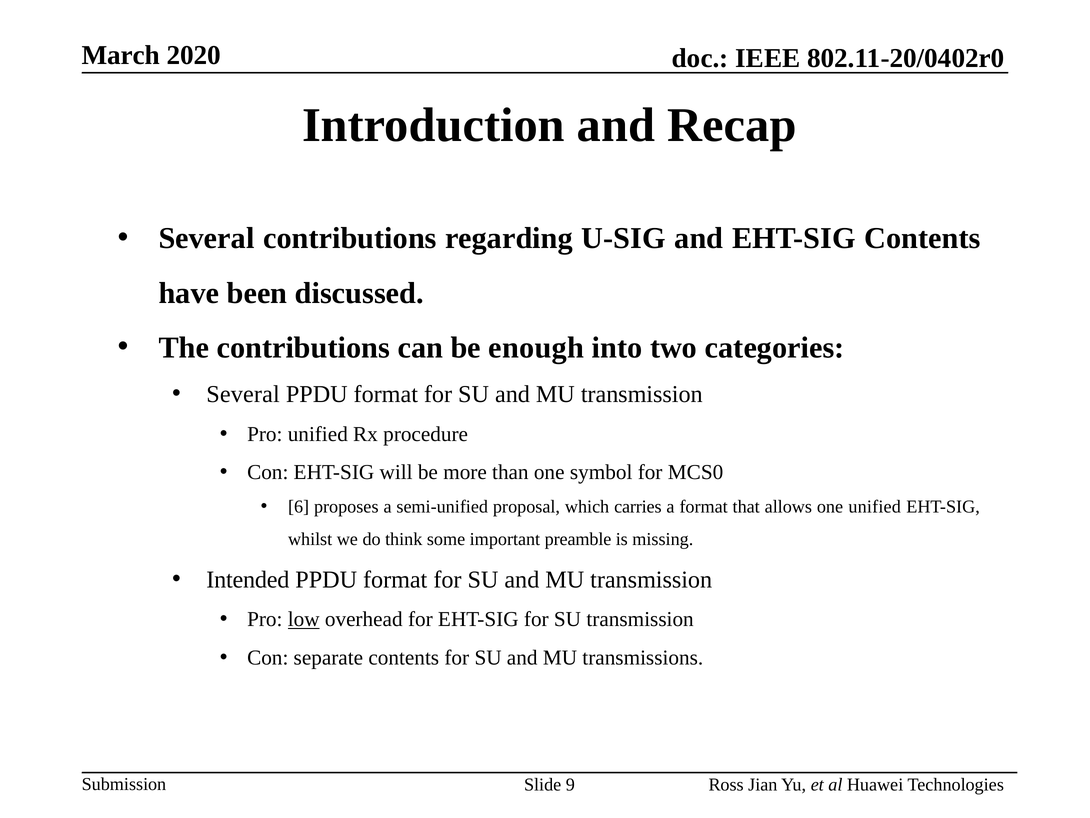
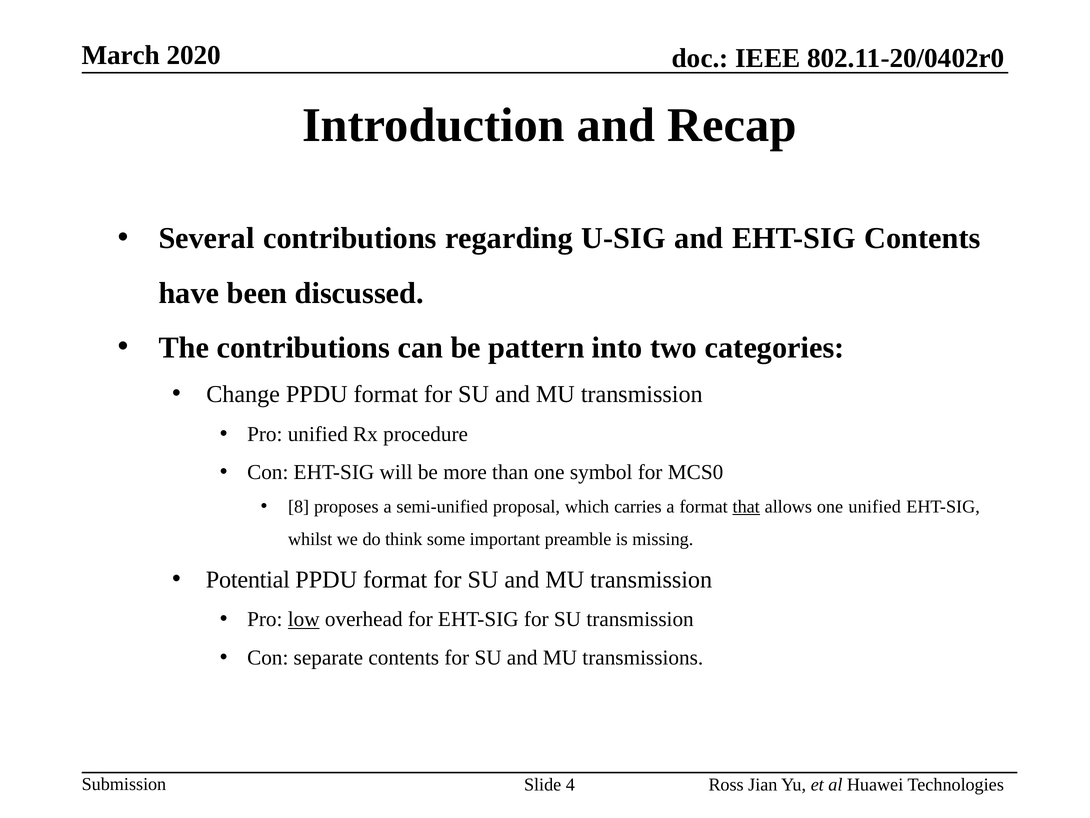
enough: enough -> pattern
Several at (243, 394): Several -> Change
6: 6 -> 8
that underline: none -> present
Intended: Intended -> Potential
9: 9 -> 4
